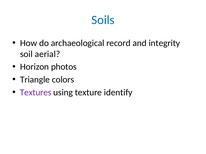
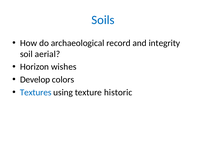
photos: photos -> wishes
Triangle: Triangle -> Develop
Textures colour: purple -> blue
identify: identify -> historic
